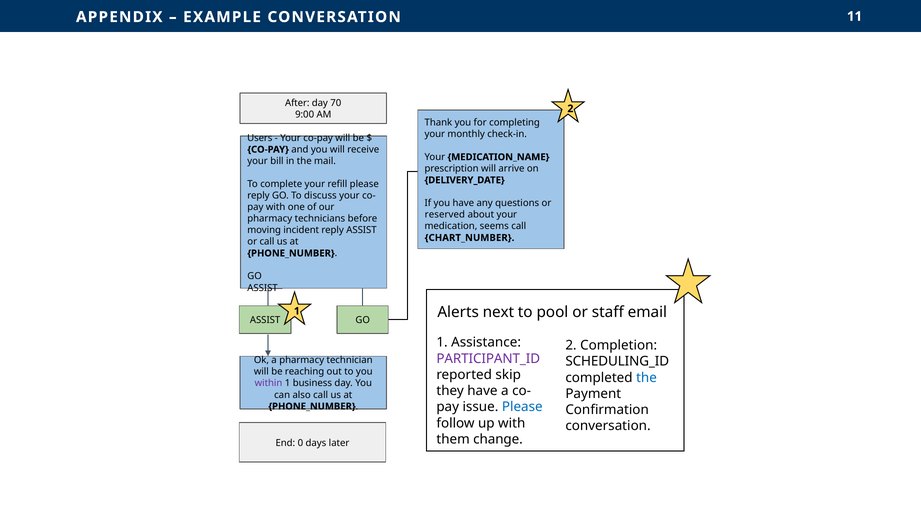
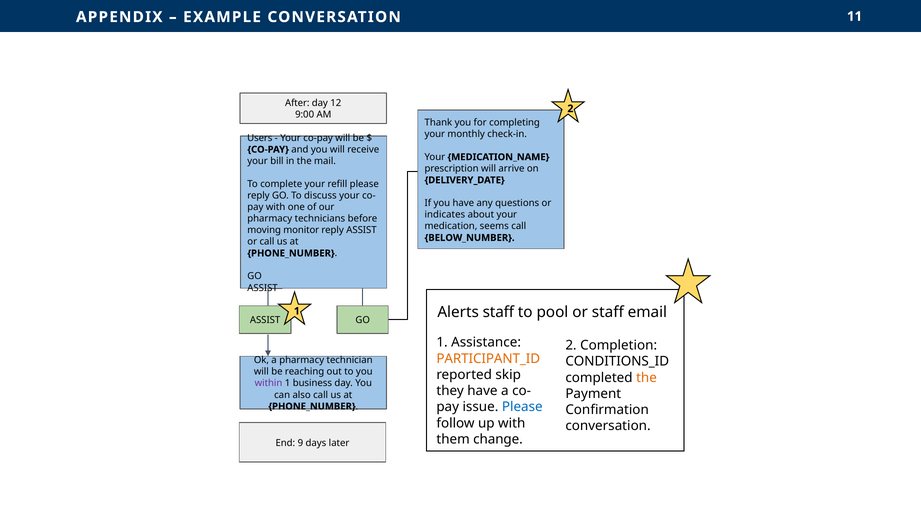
70: 70 -> 12
reserved: reserved -> indicates
incident: incident -> monitor
CHART_NUMBER: CHART_NUMBER -> BELOW_NUMBER
Alerts next: next -> staff
PARTICIPANT_ID colour: purple -> orange
SCHEDULING_ID: SCHEDULING_ID -> CONDITIONS_ID
the at (647, 378) colour: blue -> orange
0: 0 -> 9
